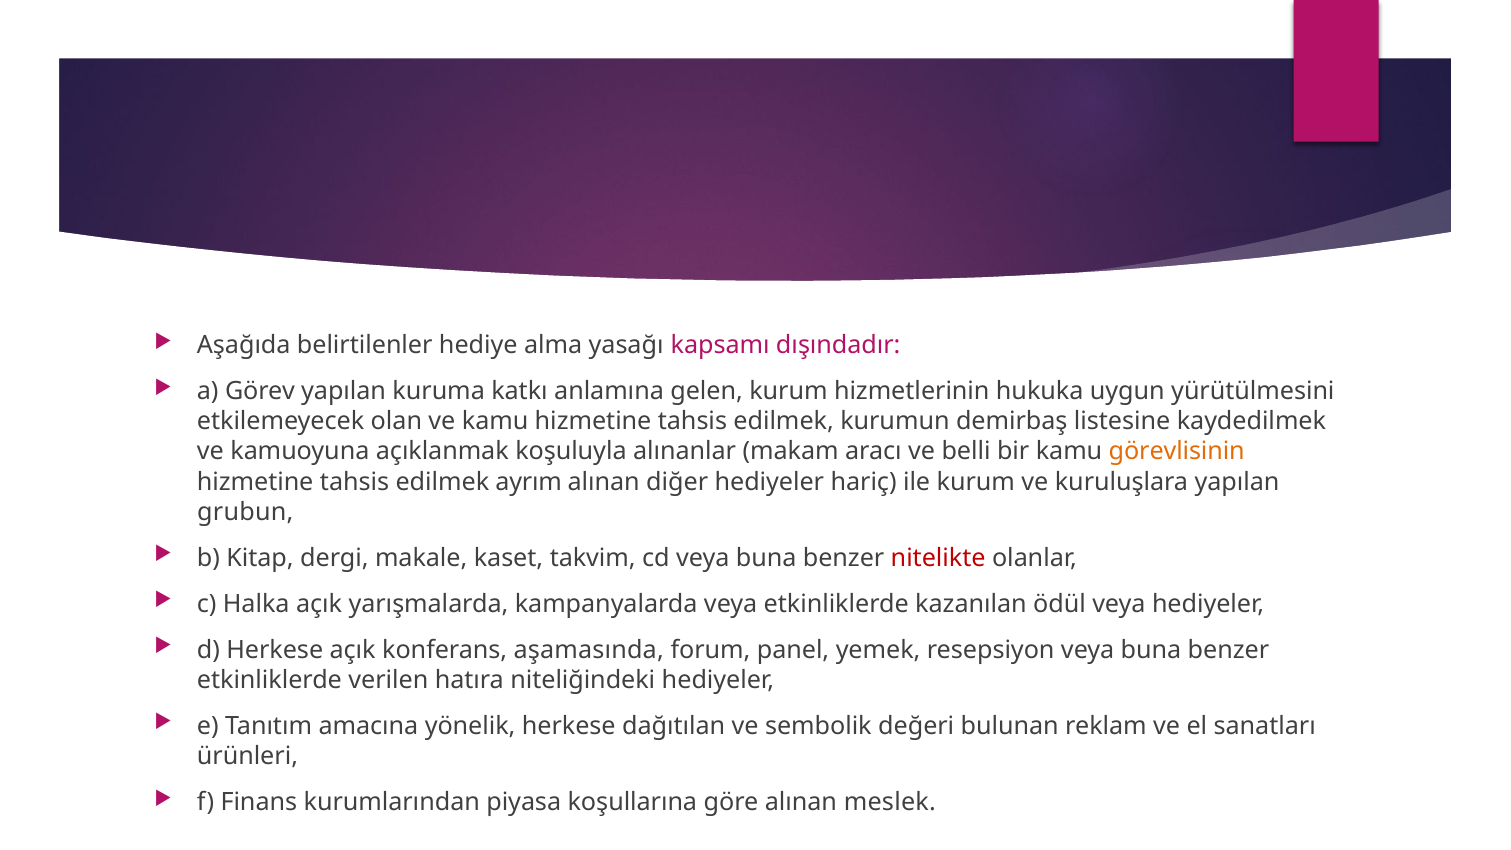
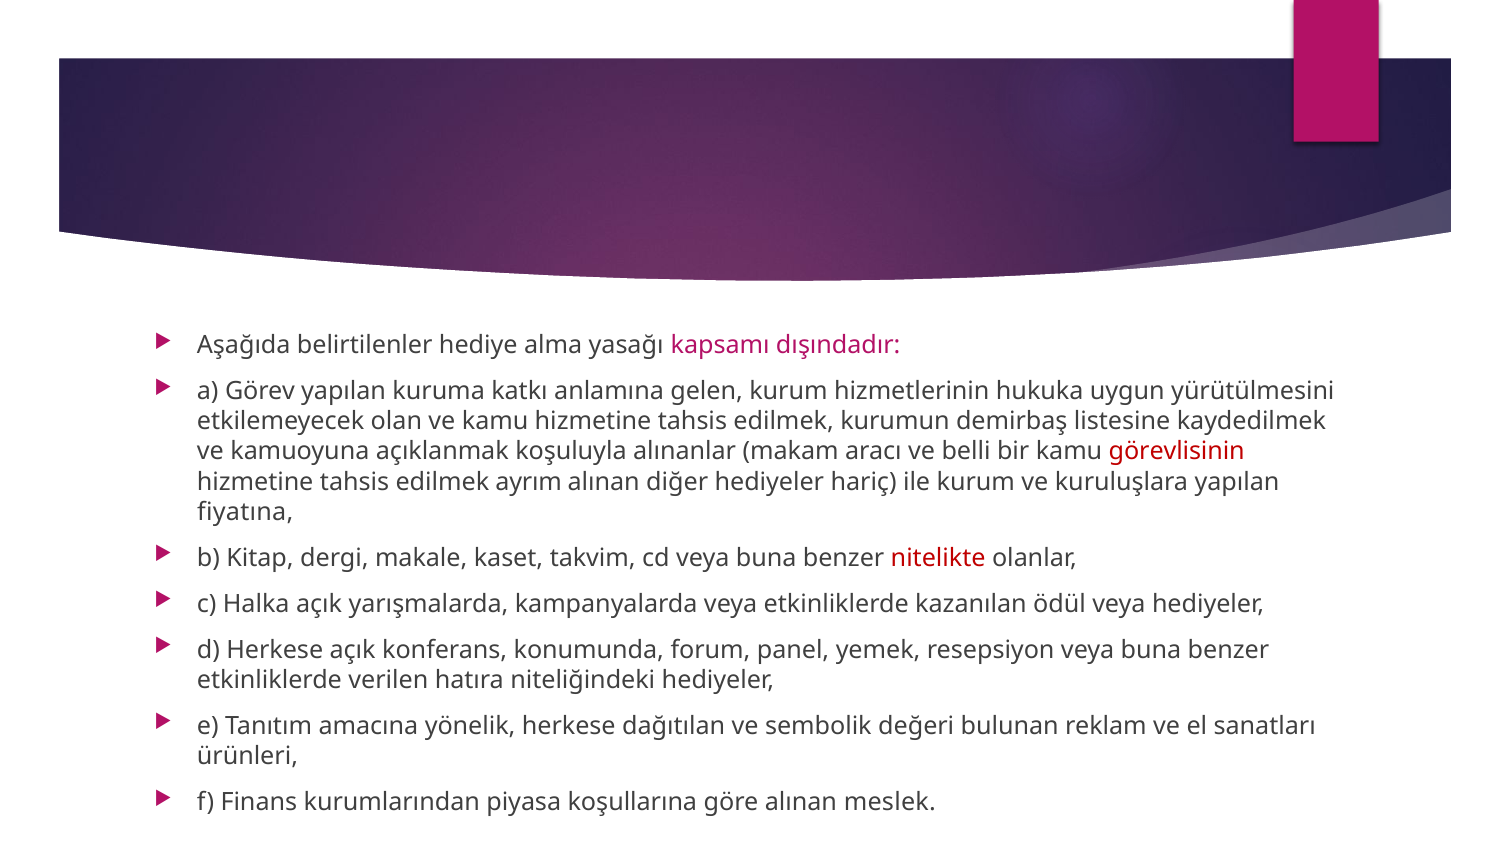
görevlisinin colour: orange -> red
grubun: grubun -> fiyatına
aşamasında: aşamasında -> konumunda
